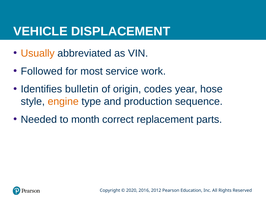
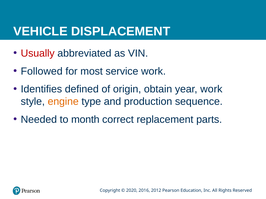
Usually colour: orange -> red
bulletin: bulletin -> defined
codes: codes -> obtain
year hose: hose -> work
